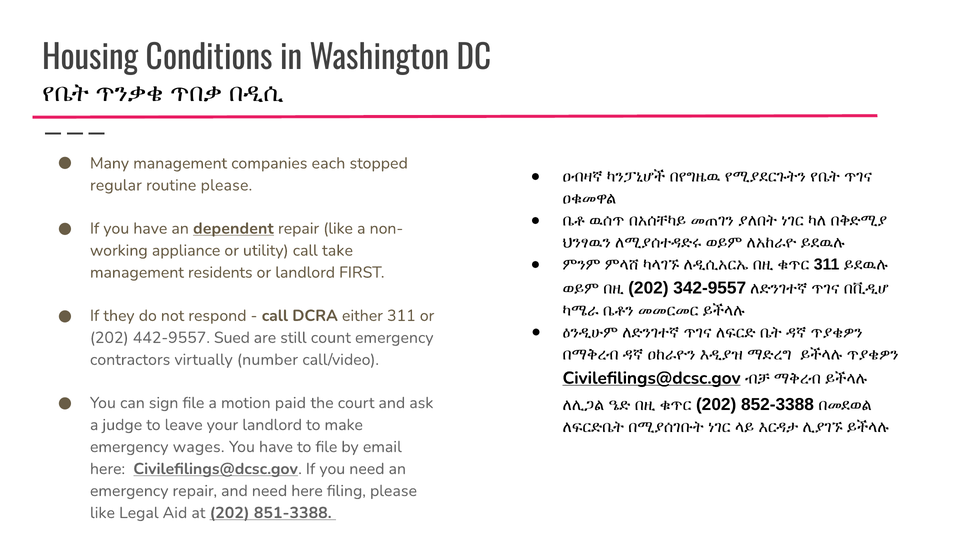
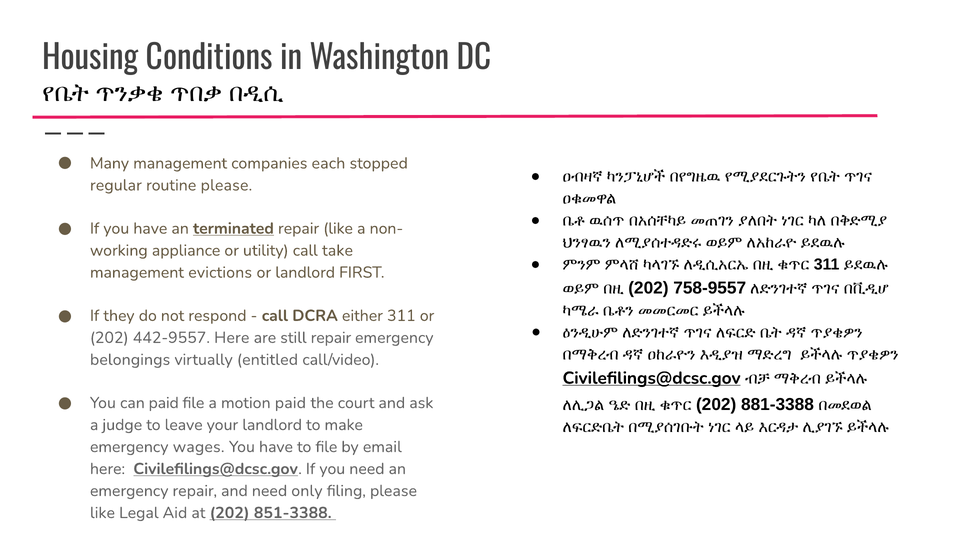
dependent: dependent -> terminated
residents: residents -> evictions
342-9557: 342-9557 -> 758-9557
442-9557 Sued: Sued -> Here
still count: count -> repair
contractors: contractors -> belongings
number: number -> entitled
can sign: sign -> paid
852-3388: 852-3388 -> 881-3388
need here: here -> only
